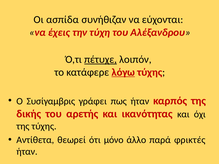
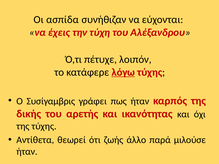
πέτυχε underline: present -> none
μόνο: μόνο -> ζωής
φρικτές: φρικτές -> μιλούσε
